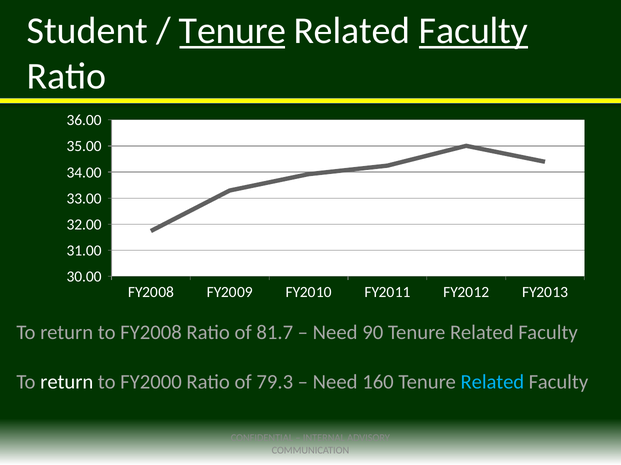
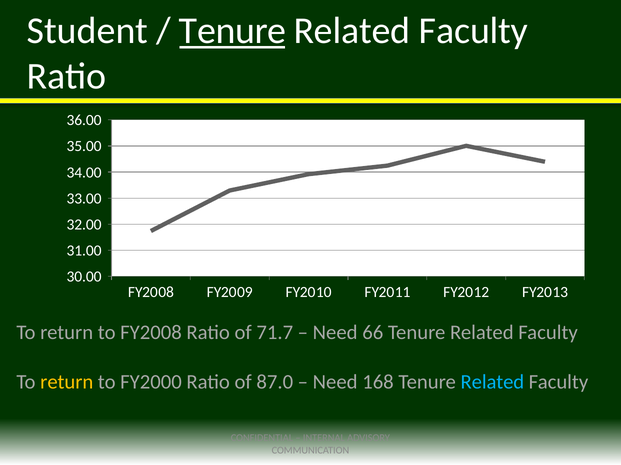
Faculty at (474, 31) underline: present -> none
81.7: 81.7 -> 71.7
90: 90 -> 66
return at (67, 383) colour: white -> yellow
79.3: 79.3 -> 87.0
160: 160 -> 168
